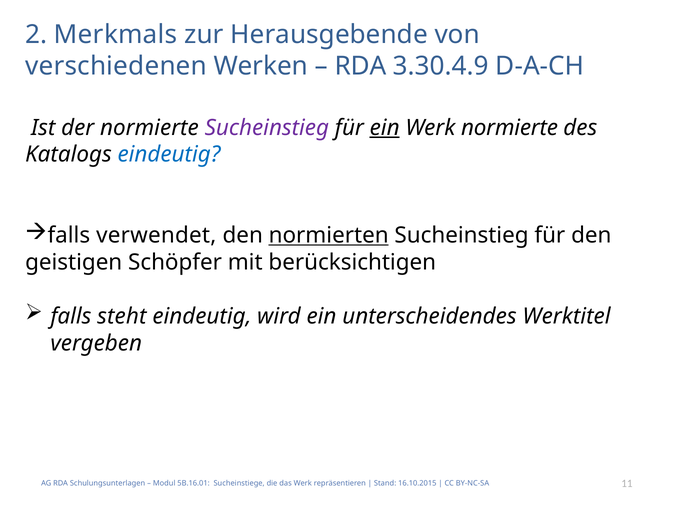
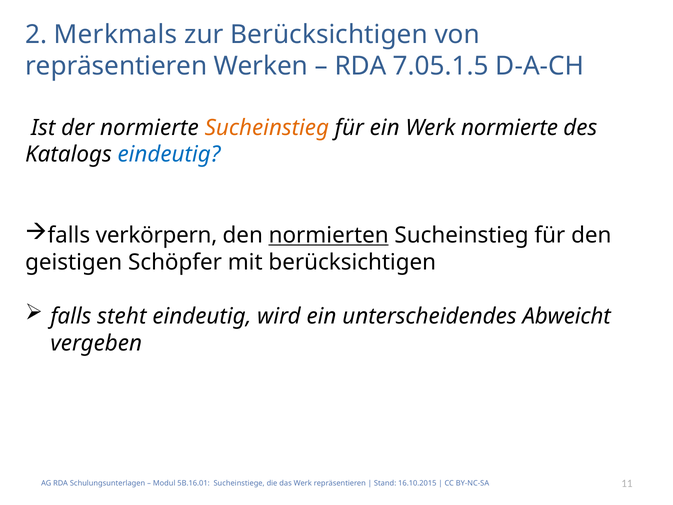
zur Herausgebende: Herausgebende -> Berücksichtigen
verschiedenen at (116, 66): verschiedenen -> repräsentieren
3.30.4.9: 3.30.4.9 -> 7.05.1.5
Sucheinstieg at (267, 128) colour: purple -> orange
ein at (385, 128) underline: present -> none
verwendet: verwendet -> verkörpern
Werktitel: Werktitel -> Abweicht
